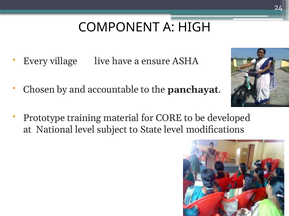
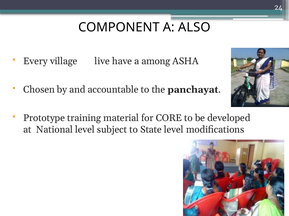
HIGH: HIGH -> ALSO
ensure: ensure -> among
